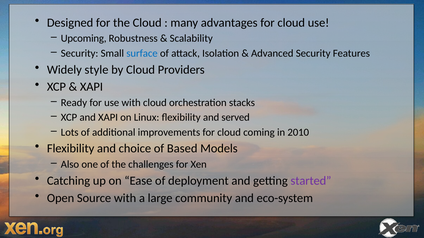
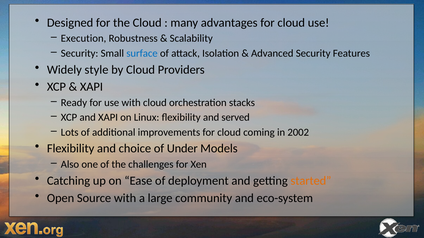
Upcoming: Upcoming -> Execution
2010: 2010 -> 2002
Based: Based -> Under
started colour: purple -> orange
